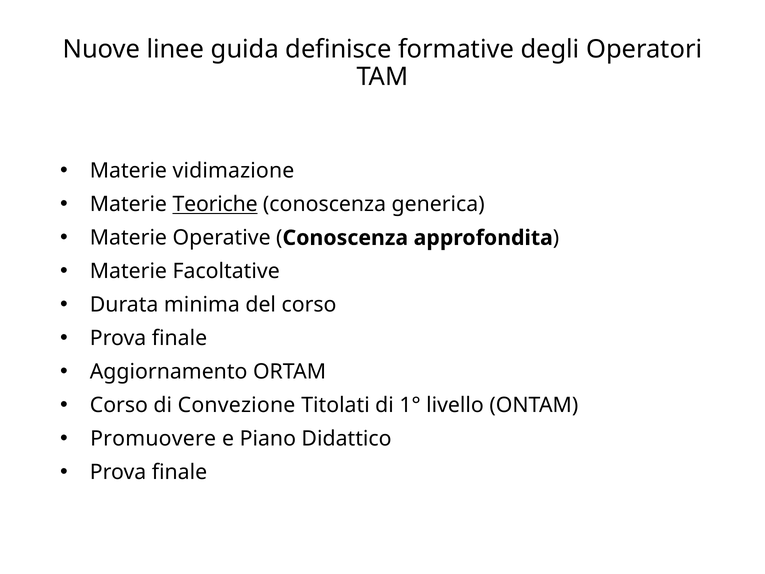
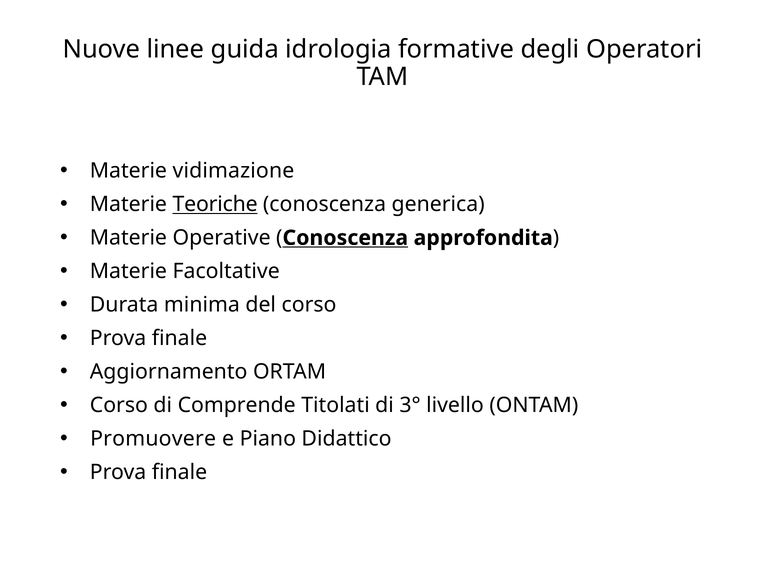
definisce: definisce -> idrologia
Conoscenza at (345, 238) underline: none -> present
Convezione: Convezione -> Comprende
1°: 1° -> 3°
